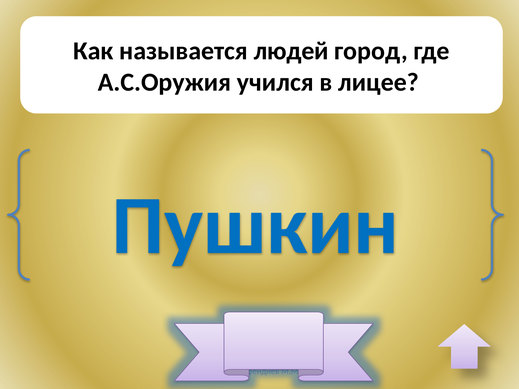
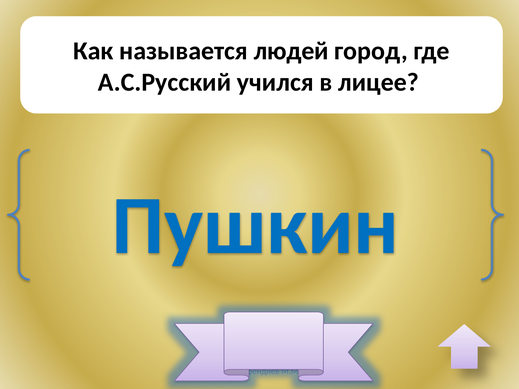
А.С.Оружия: А.С.Оружия -> А.С.Русский
